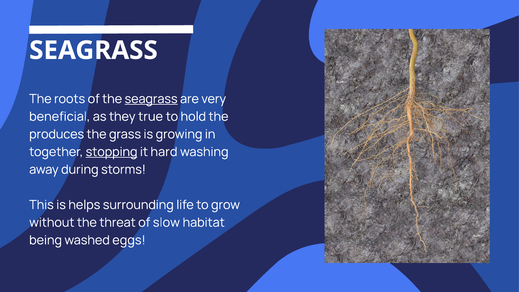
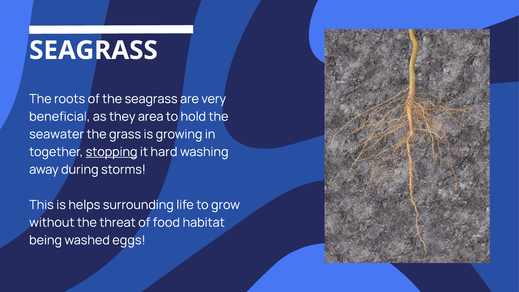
seagrass at (151, 99) underline: present -> none
true: true -> area
produces: produces -> seawater
slow: slow -> food
